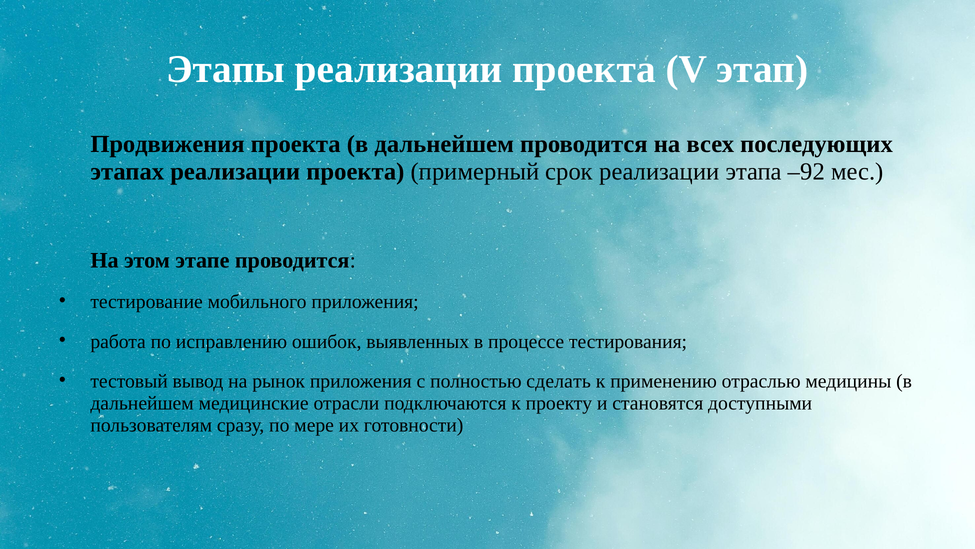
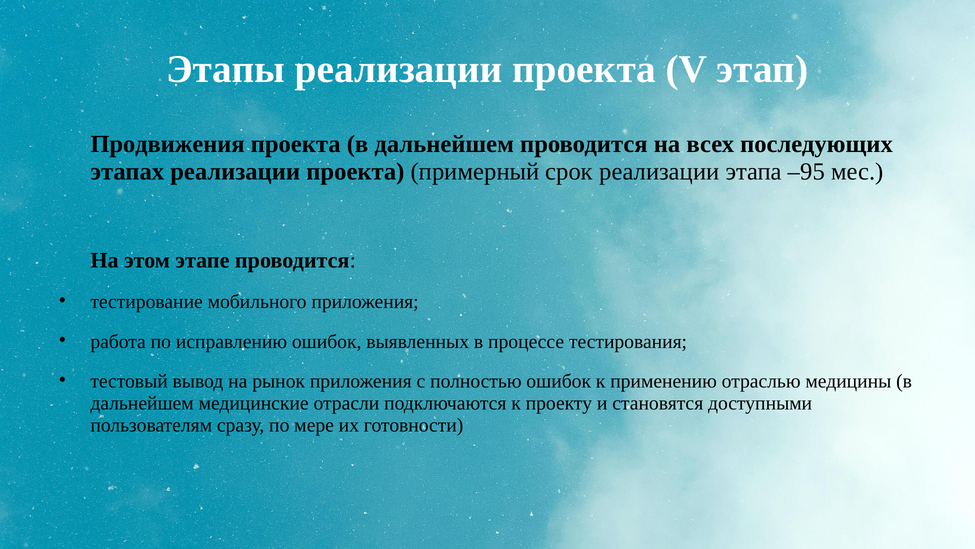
–92: –92 -> –95
полностью сделать: сделать -> ошибок
